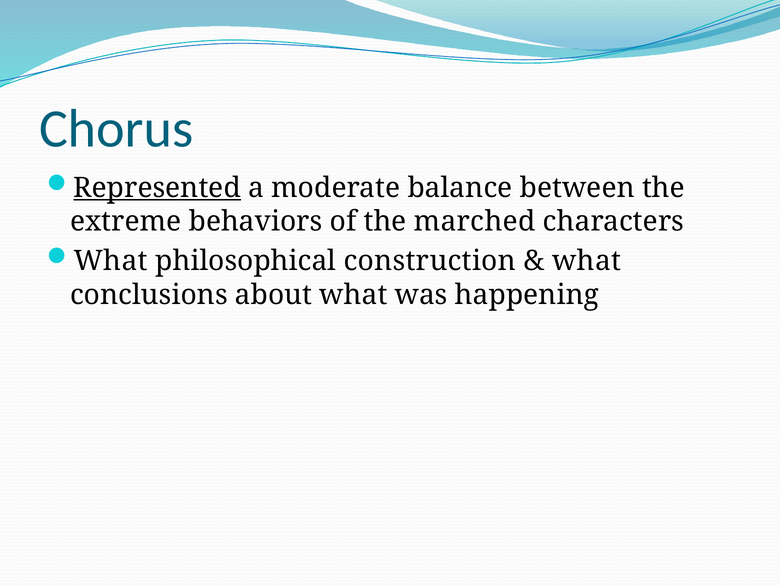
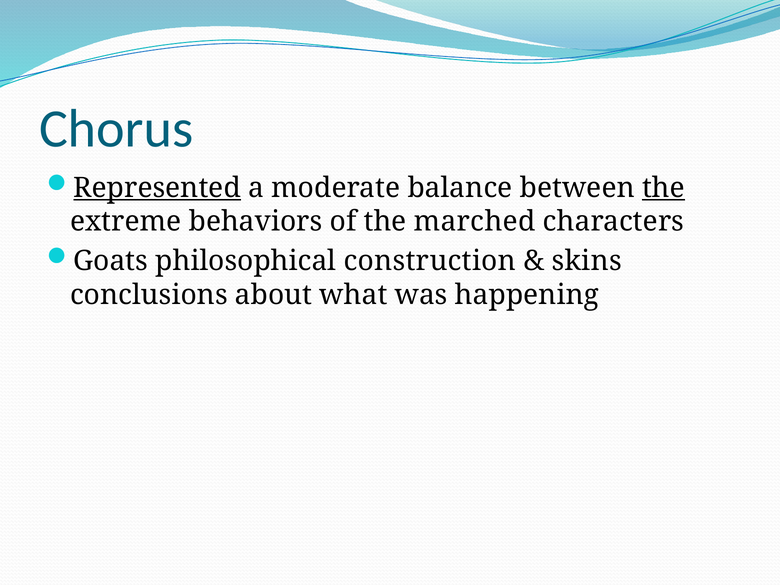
the at (663, 188) underline: none -> present
What at (111, 261): What -> Goats
what at (587, 261): what -> skins
